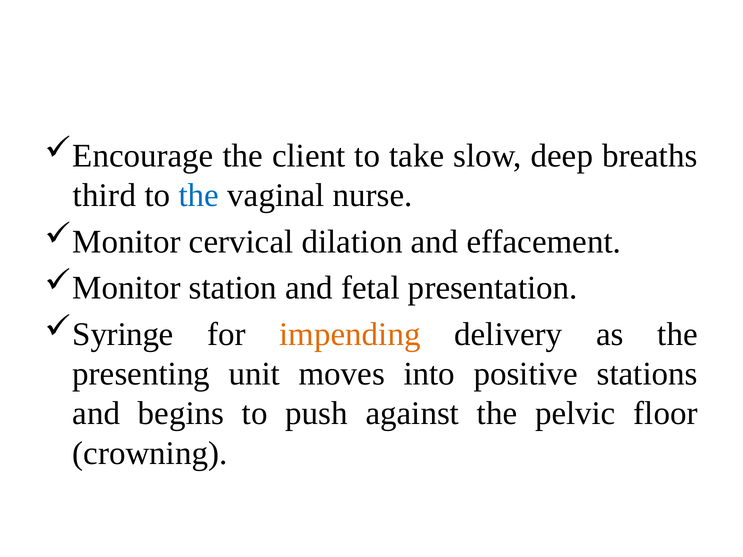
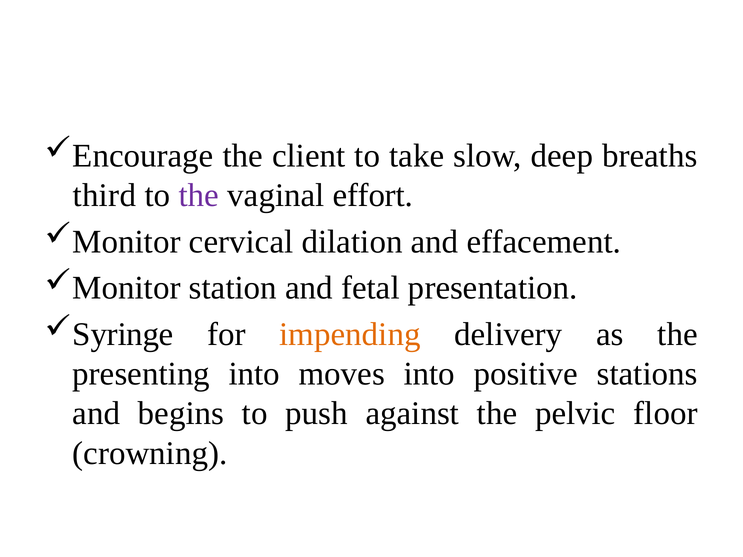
the at (199, 196) colour: blue -> purple
nurse: nurse -> effort
presenting unit: unit -> into
